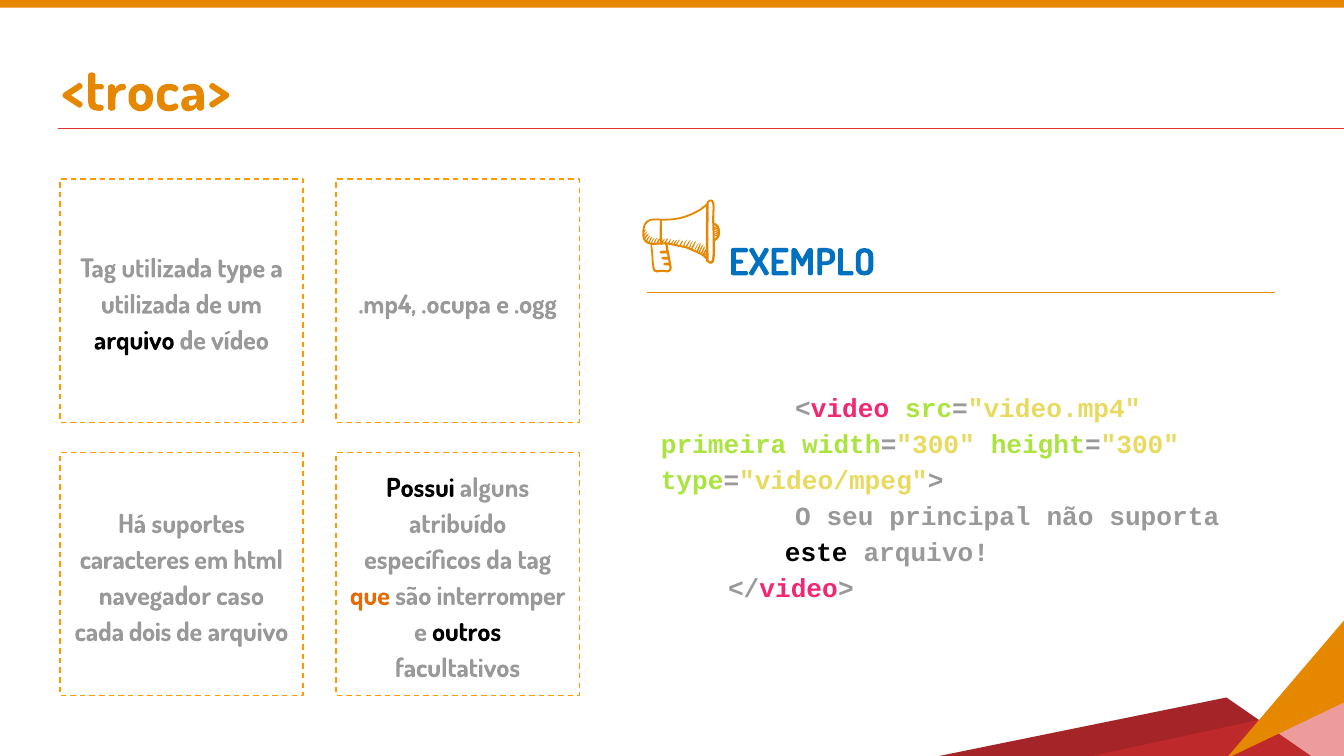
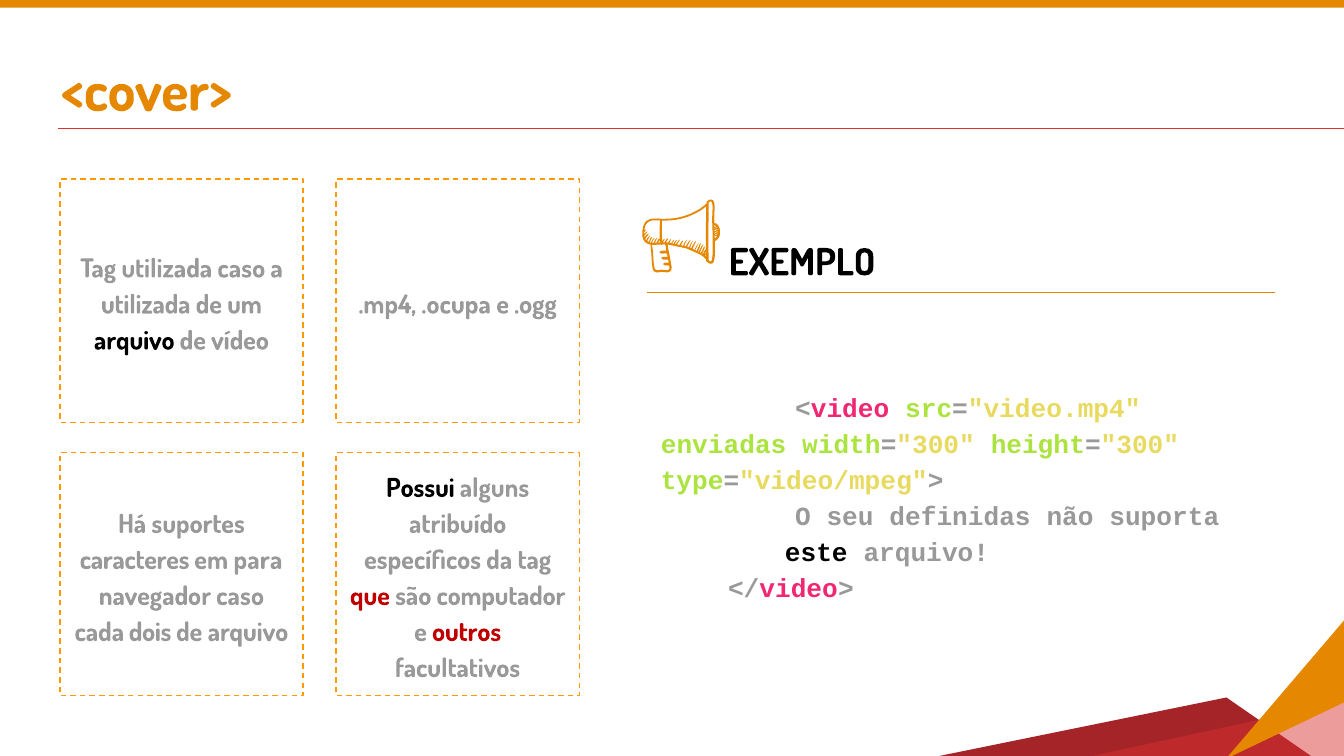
<troca>: <troca> -> <cover>
EXEMPLO colour: blue -> black
utilizada type: type -> caso
primeira: primeira -> enviadas
principal: principal -> definidas
html: html -> para
que colour: orange -> red
interromper: interromper -> computador
outros colour: black -> red
